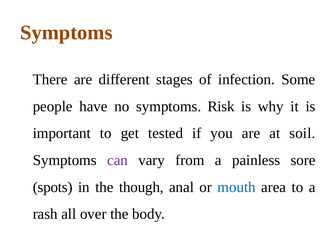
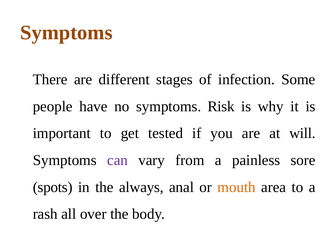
soil: soil -> will
though: though -> always
mouth colour: blue -> orange
